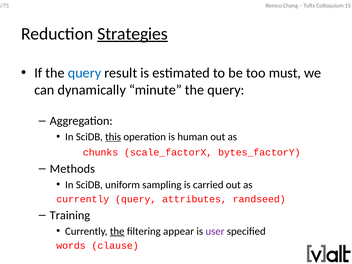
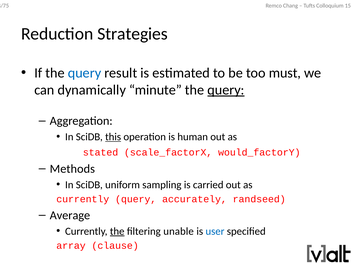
Strategies underline: present -> none
query at (226, 90) underline: none -> present
chunks: chunks -> stated
bytes_factorY: bytes_factorY -> would_factorY
attributes: attributes -> accurately
Training: Training -> Average
appear: appear -> unable
user colour: purple -> blue
words: words -> array
